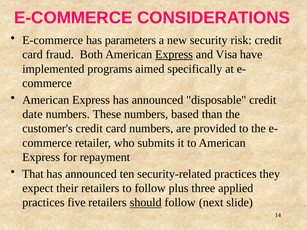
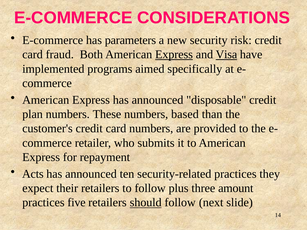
Visa underline: none -> present
date: date -> plan
That: That -> Acts
applied: applied -> amount
